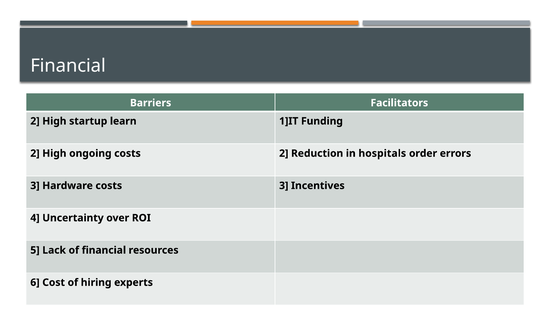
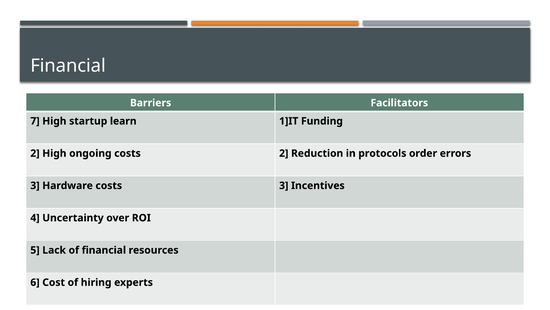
2 at (35, 121): 2 -> 7
hospitals: hospitals -> protocols
